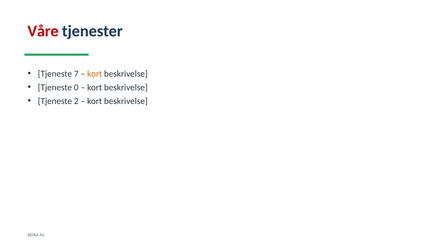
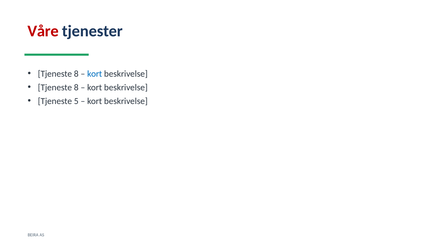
7 at (76, 74): 7 -> 8
kort at (95, 74) colour: orange -> blue
0 at (76, 87): 0 -> 8
2: 2 -> 5
